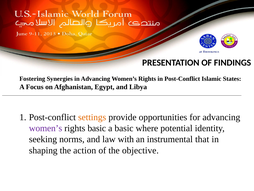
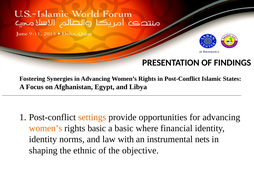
women’s at (46, 128) colour: purple -> orange
potential: potential -> financial
seeking at (43, 139): seeking -> identity
that: that -> nets
action: action -> ethnic
